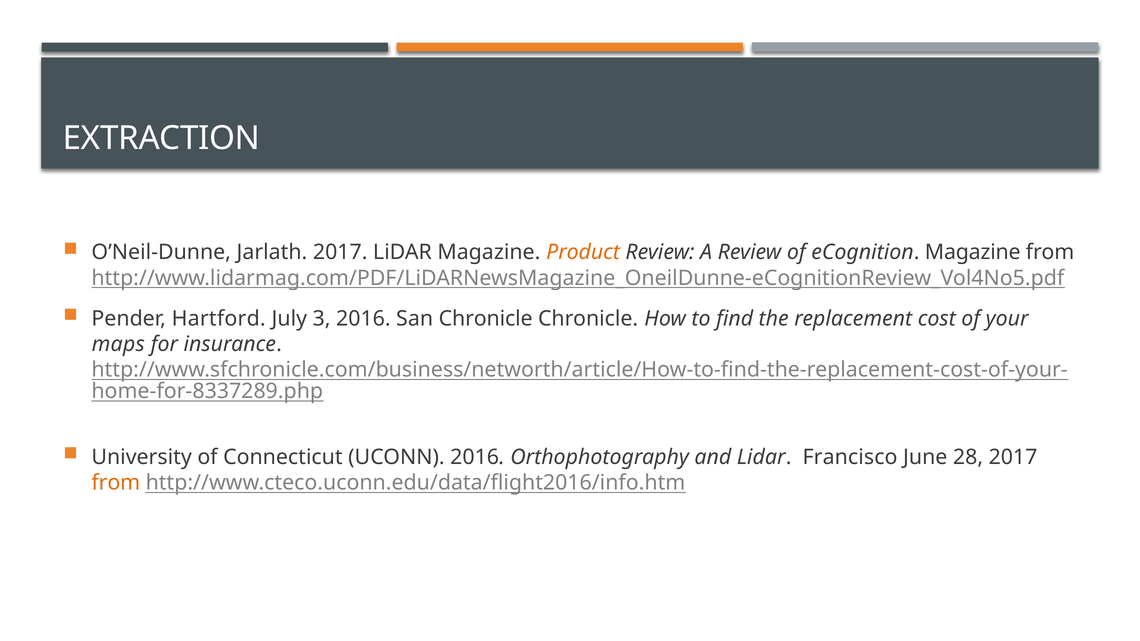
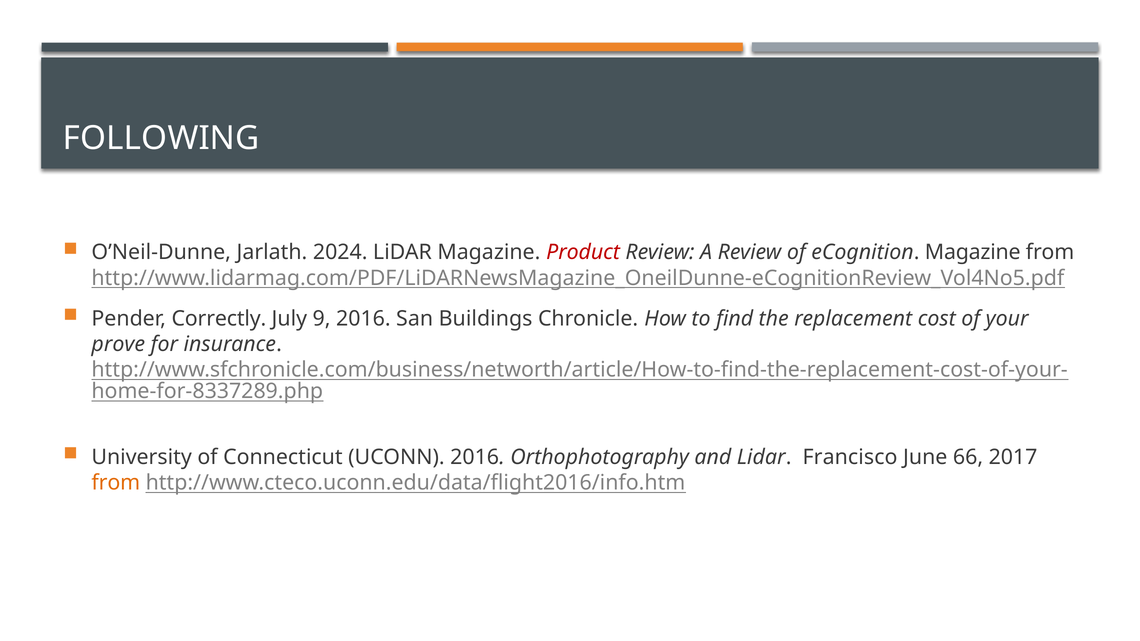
EXTRACTION: EXTRACTION -> FOLLOWING
Jarlath 2017: 2017 -> 2024
Product colour: orange -> red
Hartford: Hartford -> Correctly
3: 3 -> 9
San Chronicle: Chronicle -> Buildings
maps: maps -> prove
28: 28 -> 66
